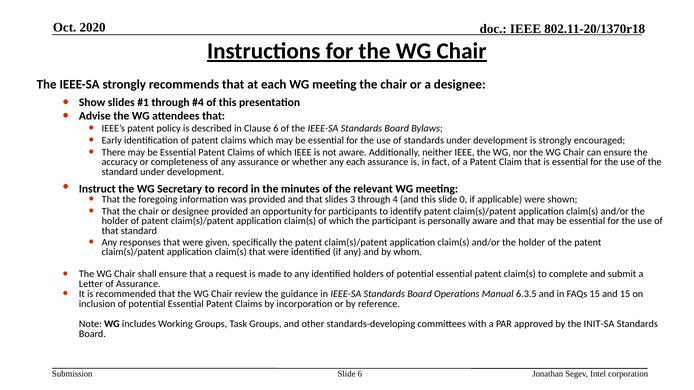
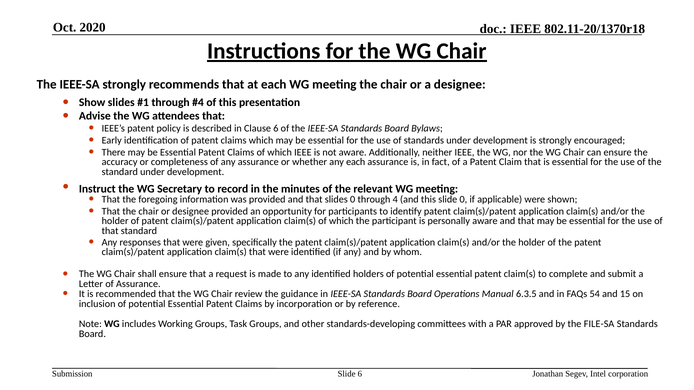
slides 3: 3 -> 0
FAQs 15: 15 -> 54
INIT-SA: INIT-SA -> FILE-SA
